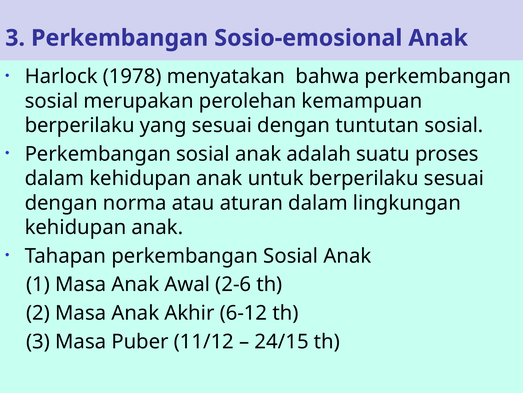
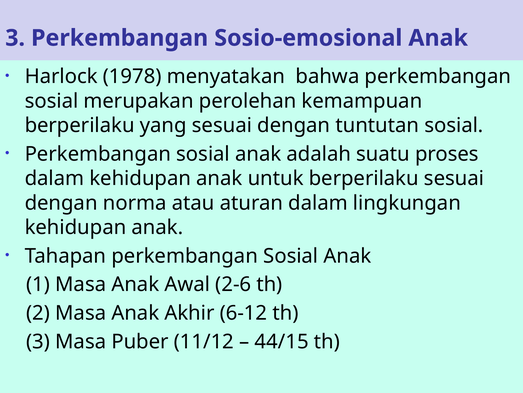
24/15: 24/15 -> 44/15
